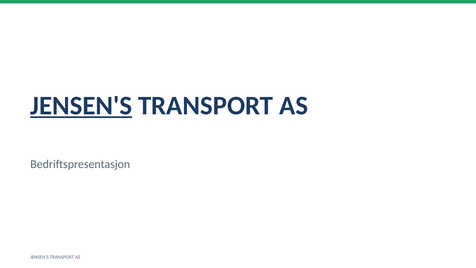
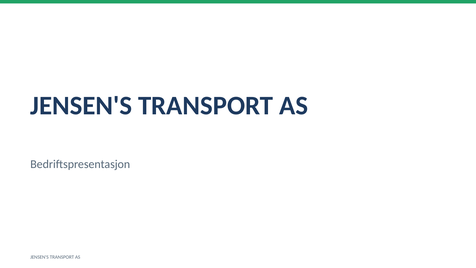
JENSEN'S at (81, 106) underline: present -> none
